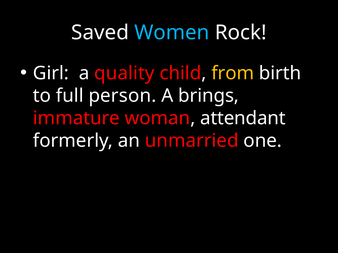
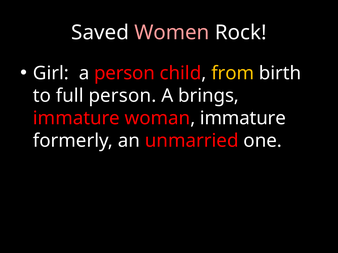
Women colour: light blue -> pink
a quality: quality -> person
woman attendant: attendant -> immature
